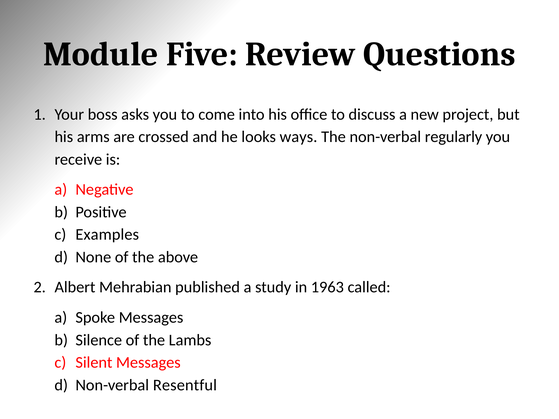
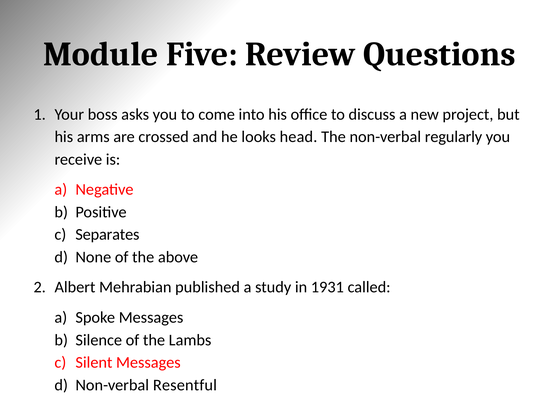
ways: ways -> head
Examples: Examples -> Separates
1963: 1963 -> 1931
